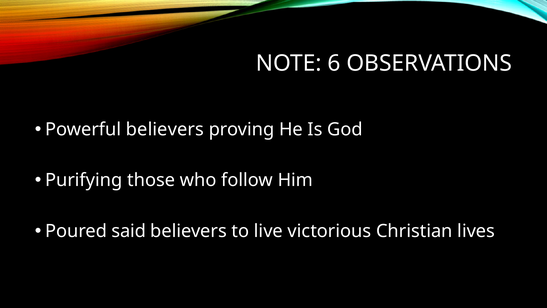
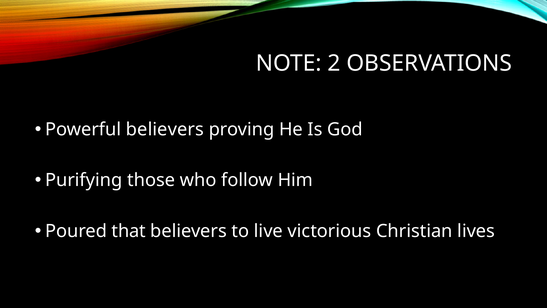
6: 6 -> 2
said: said -> that
